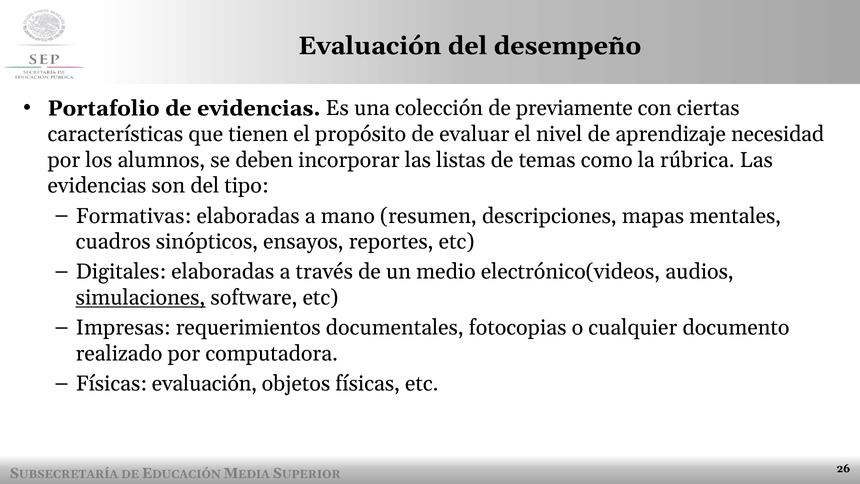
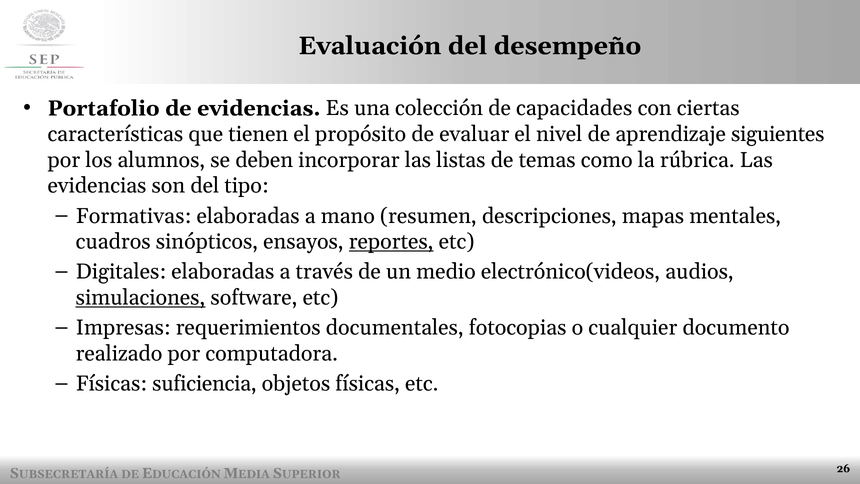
previamente: previamente -> capacidades
necesidad: necesidad -> siguientes
reportes underline: none -> present
Físicas evaluación: evaluación -> suficiencia
